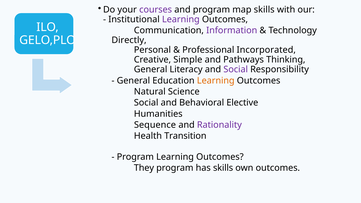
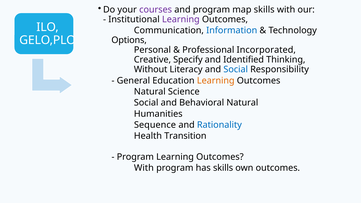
Information colour: purple -> blue
Directly: Directly -> Options
Simple: Simple -> Specify
Pathways: Pathways -> Identified
General at (151, 69): General -> Without
Social at (236, 69) colour: purple -> blue
Behavioral Elective: Elective -> Natural
Rationality colour: purple -> blue
They at (144, 168): They -> With
